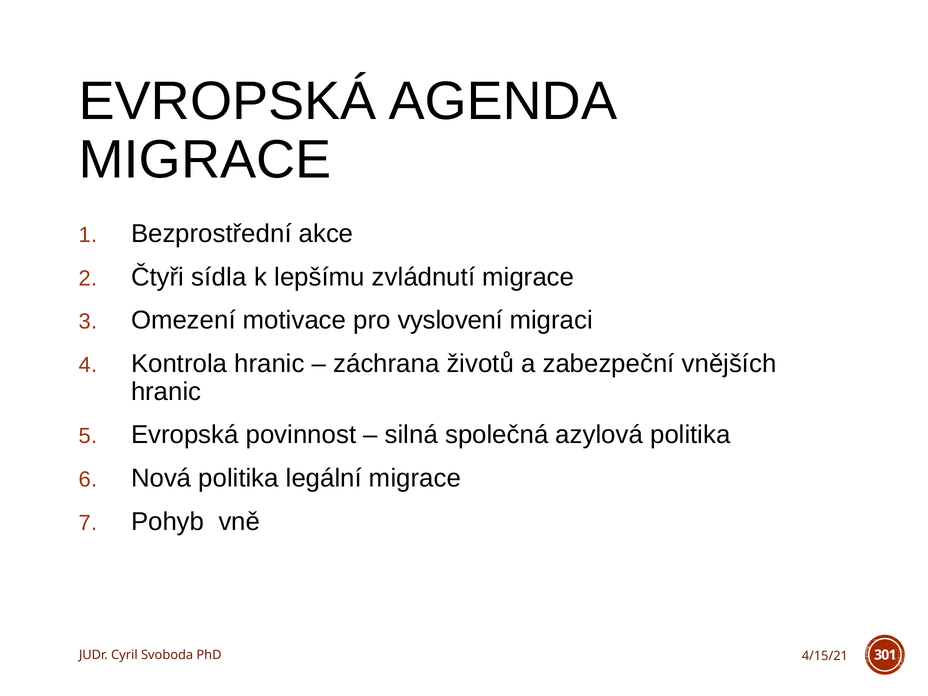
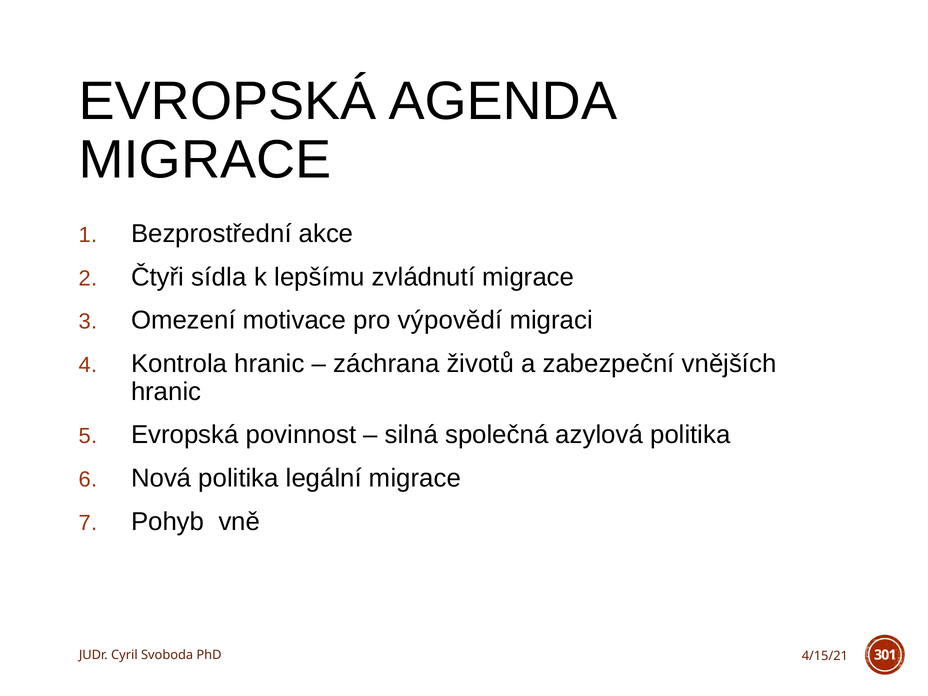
vyslovení: vyslovení -> výpovědí
